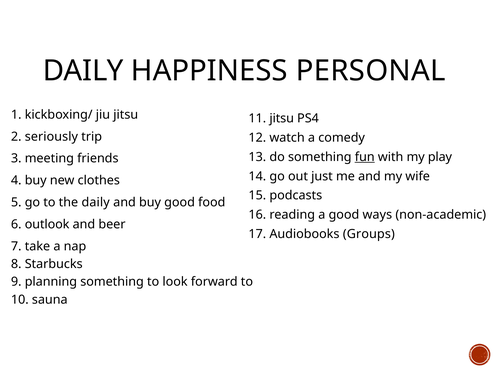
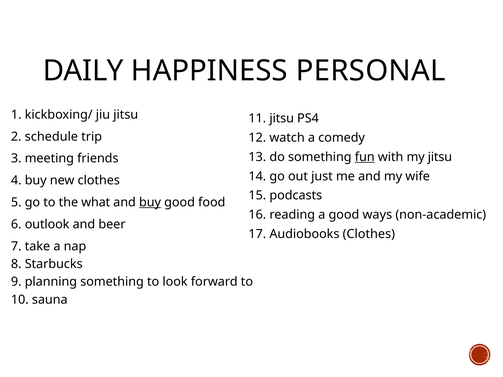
seriously: seriously -> schedule
my play: play -> jitsu
the daily: daily -> what
buy at (150, 202) underline: none -> present
Audiobooks Groups: Groups -> Clothes
